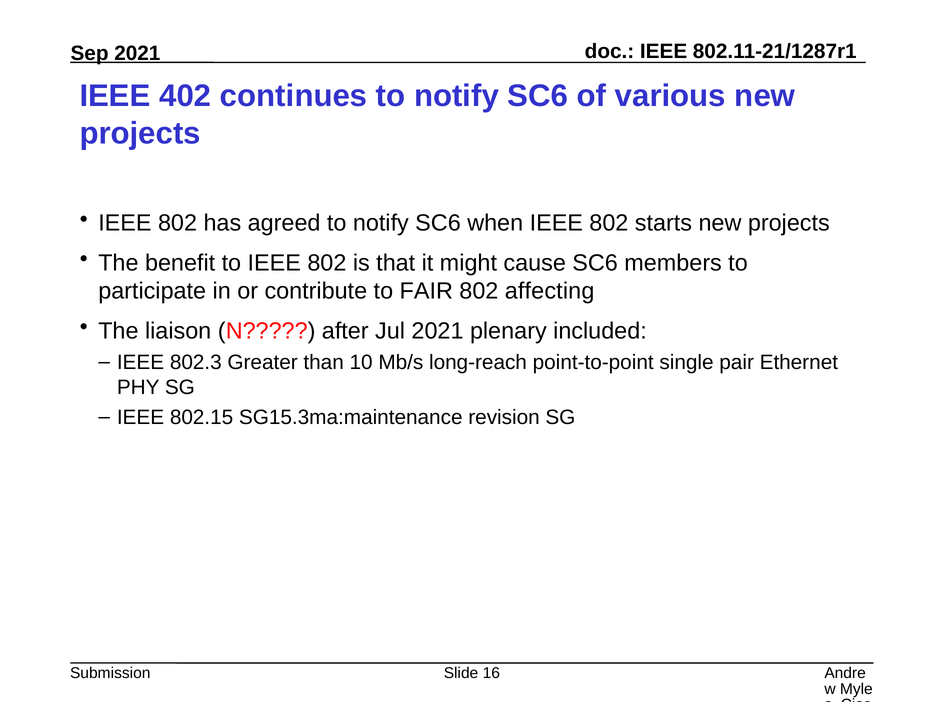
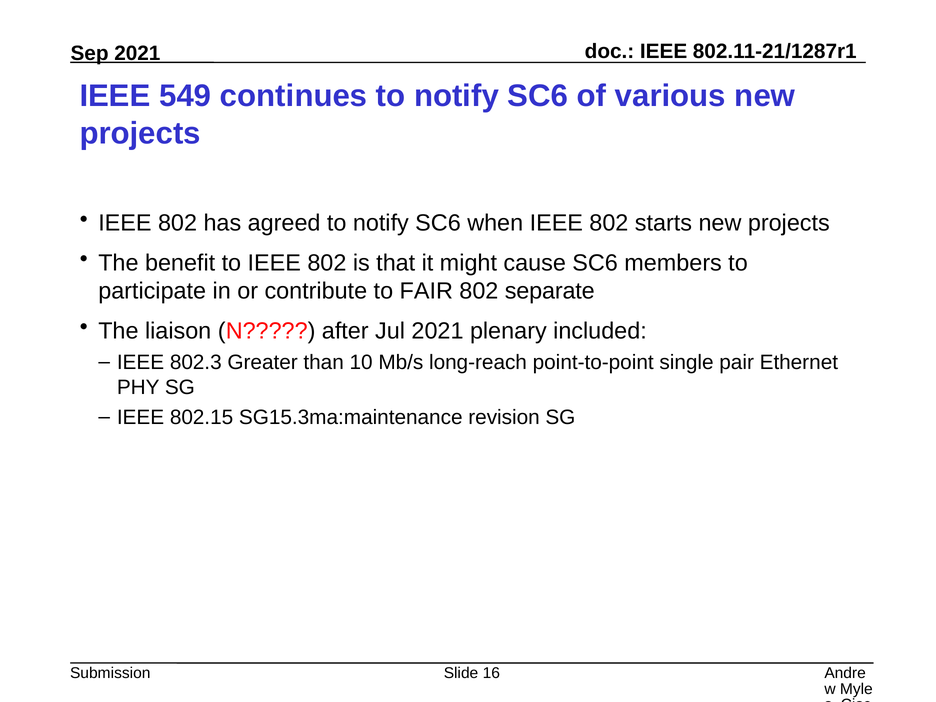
402: 402 -> 549
affecting: affecting -> separate
